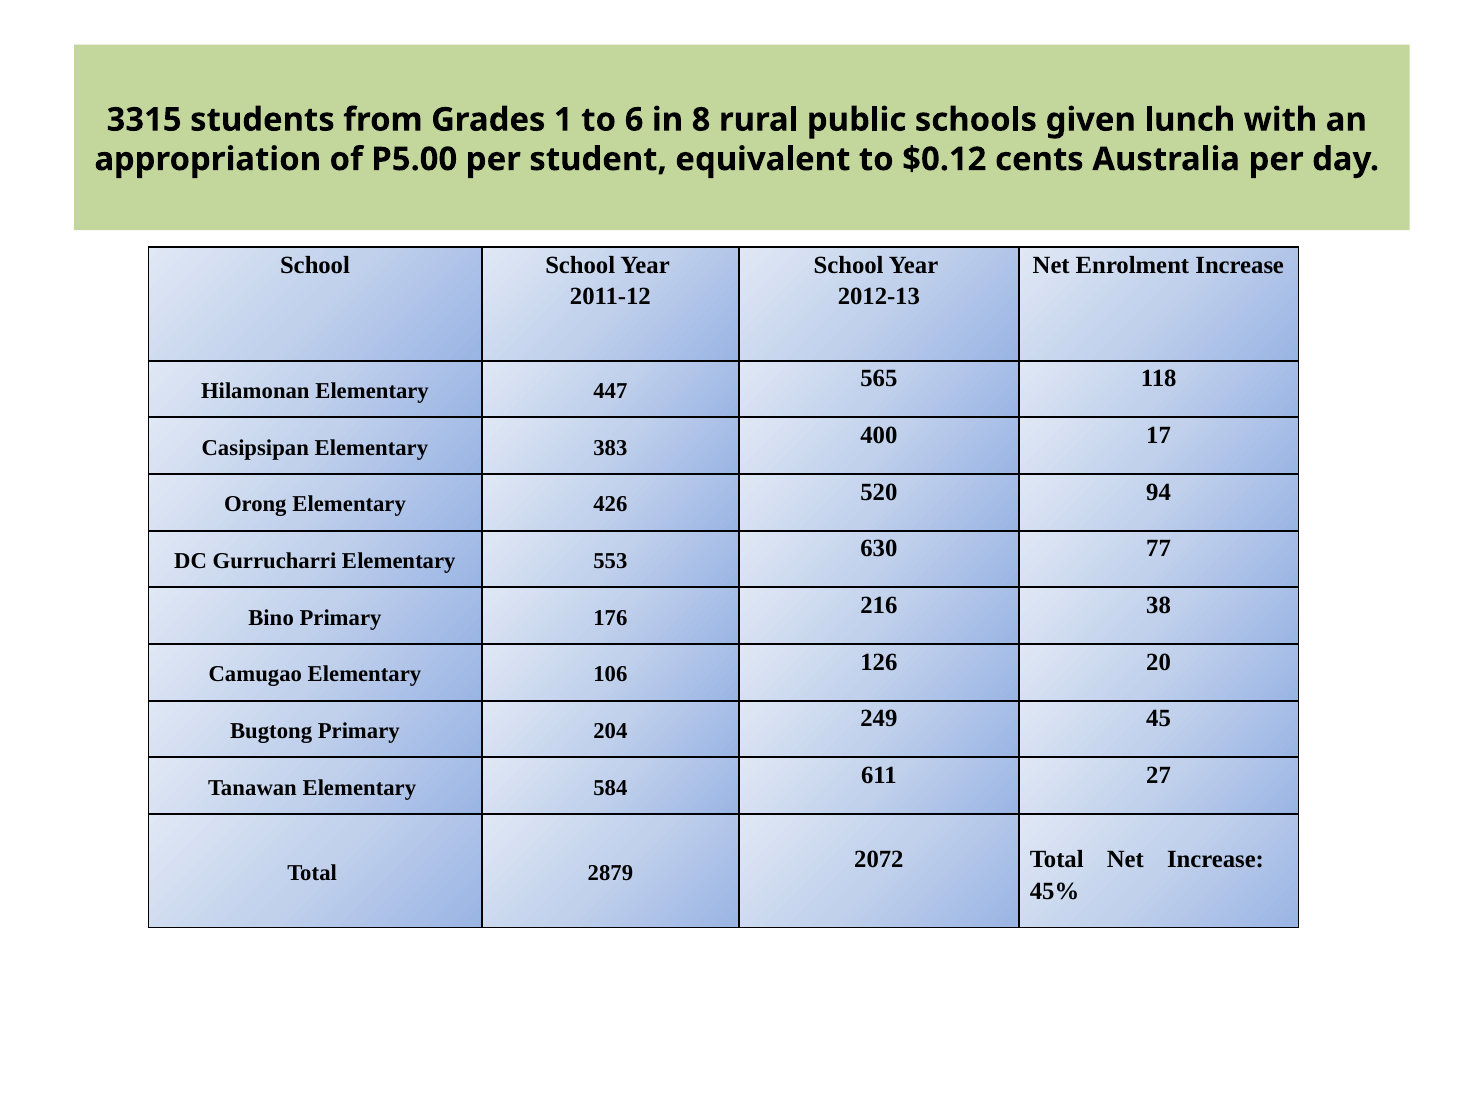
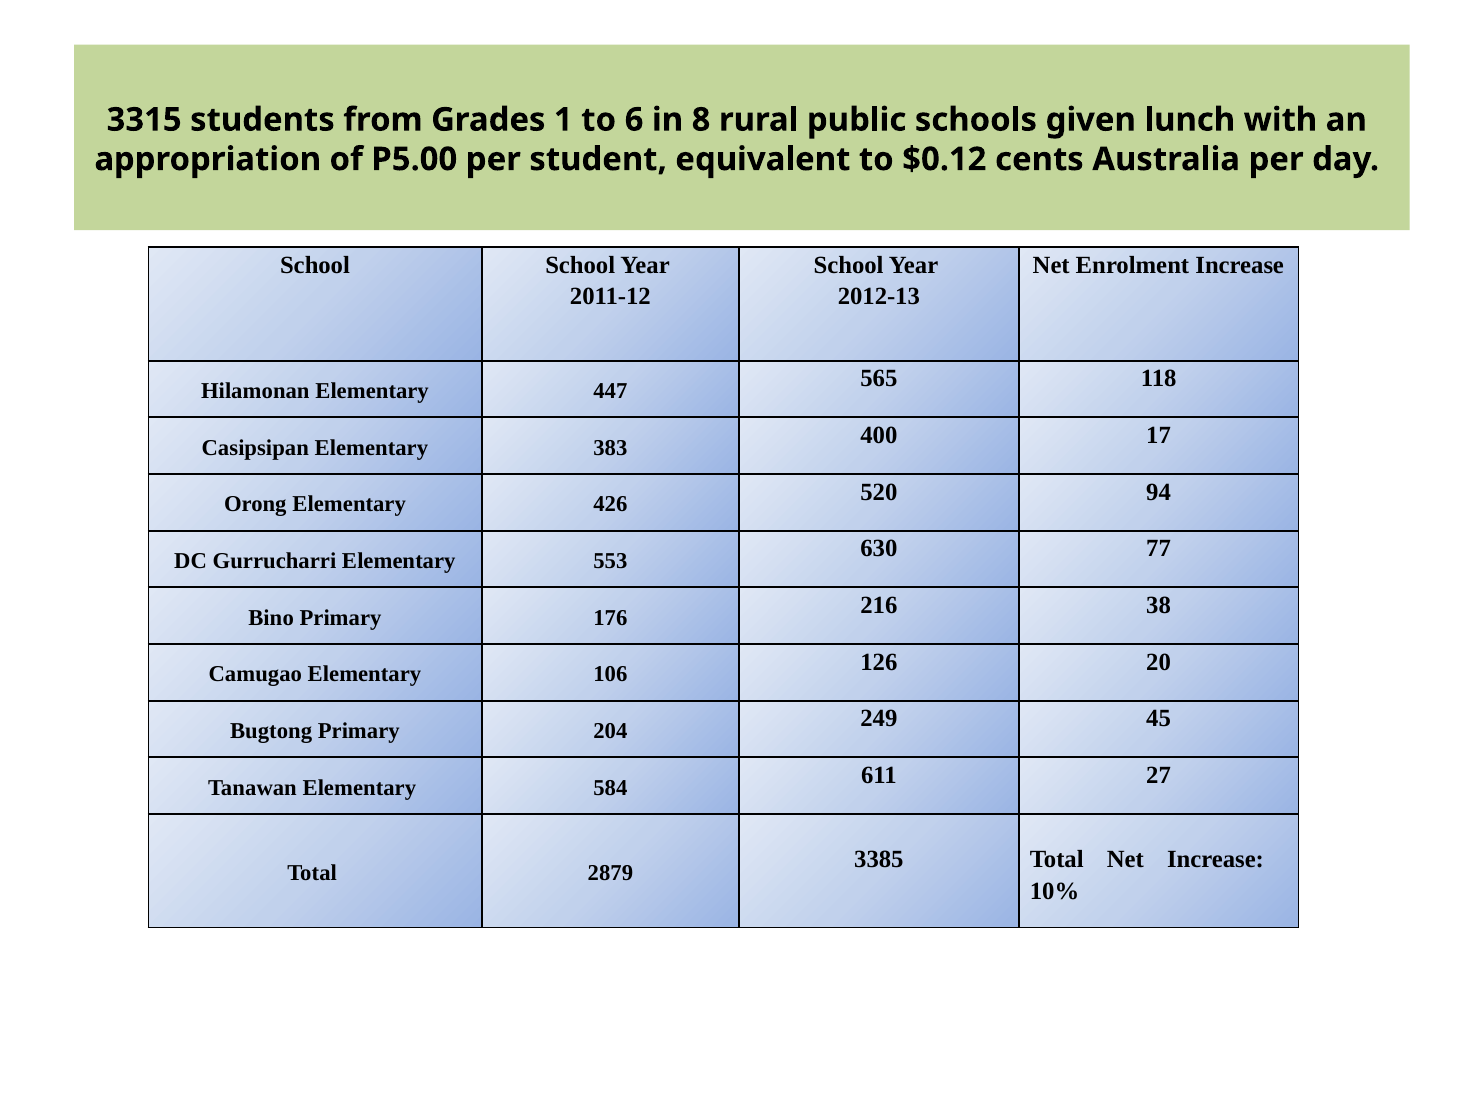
2072: 2072 -> 3385
45%: 45% -> 10%
